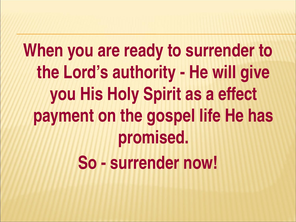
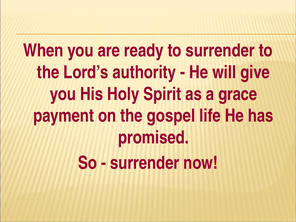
effect: effect -> grace
